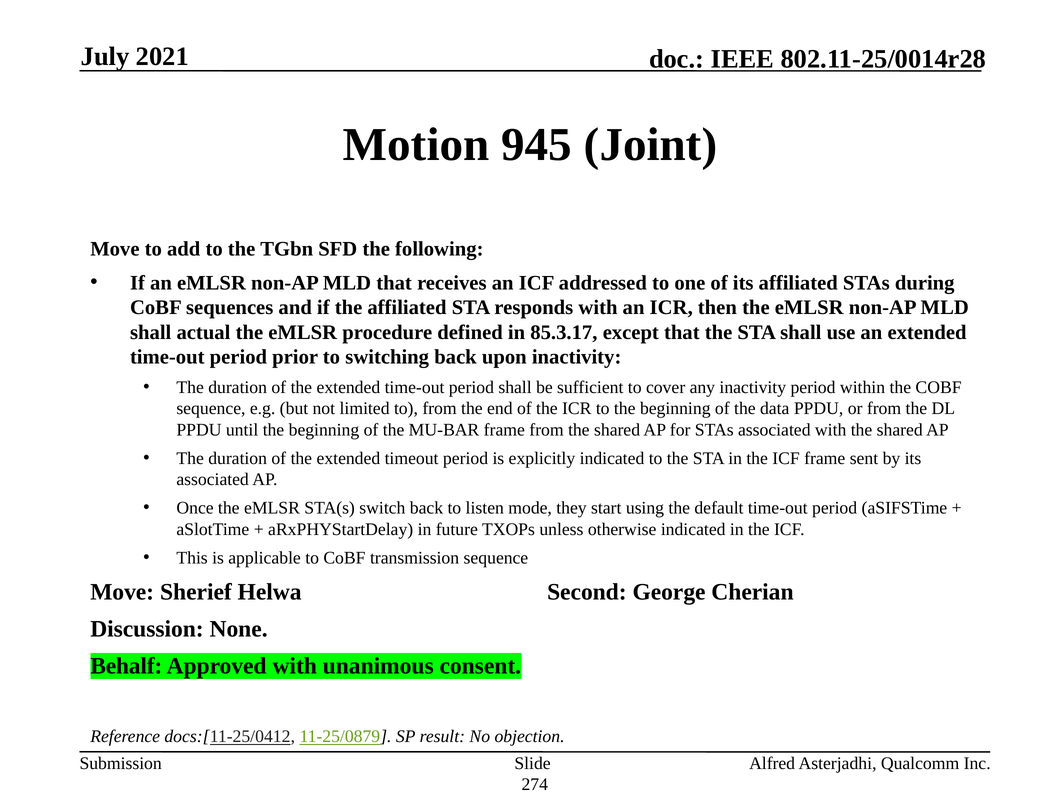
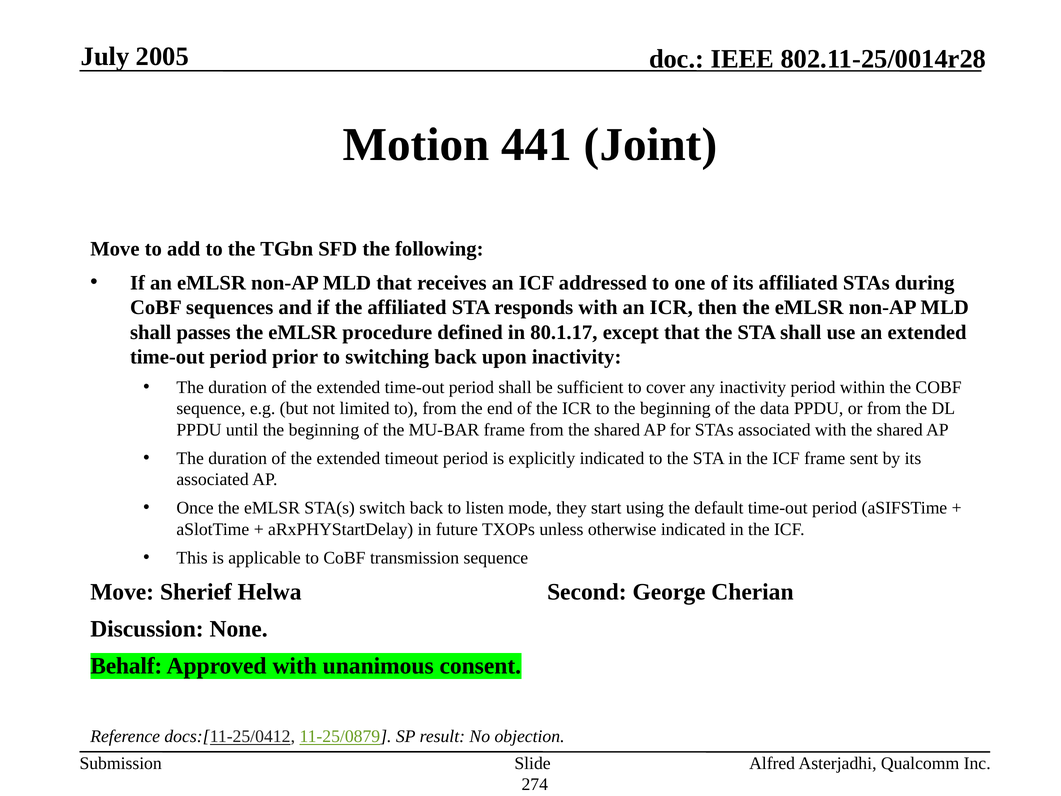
2021: 2021 -> 2005
945: 945 -> 441
actual: actual -> passes
85.3.17: 85.3.17 -> 80.1.17
